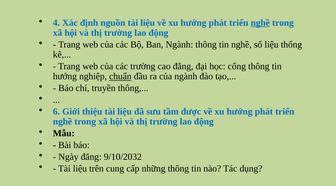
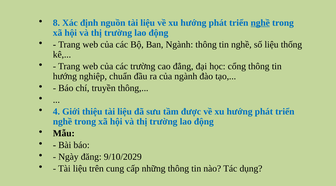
4: 4 -> 8
chuẩn underline: present -> none
6: 6 -> 4
9/10/2032: 9/10/2032 -> 9/10/2029
